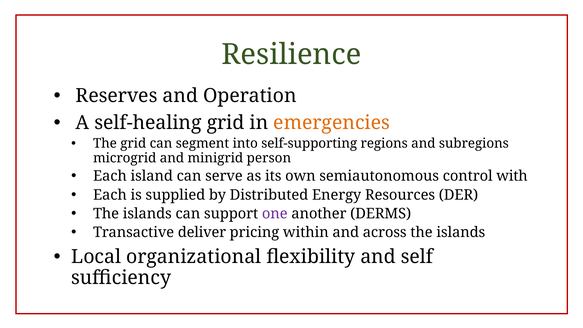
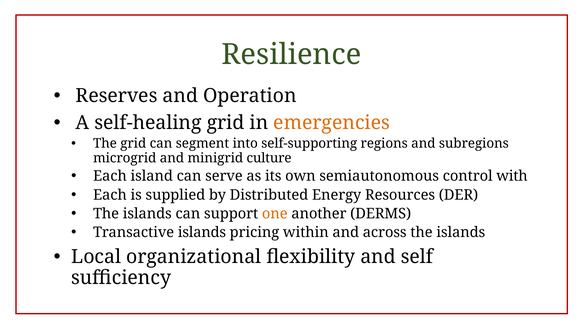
person: person -> culture
one colour: purple -> orange
Transactive deliver: deliver -> islands
